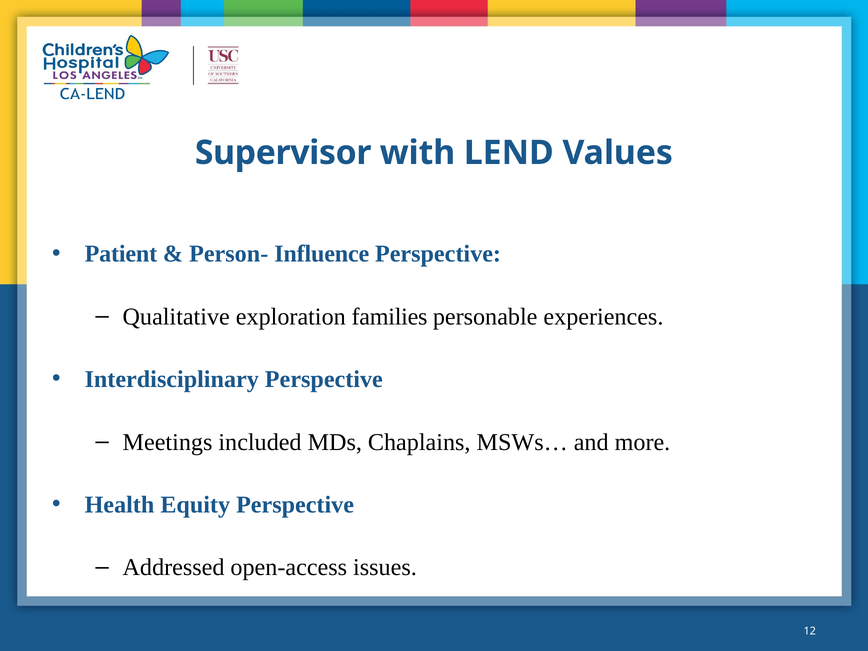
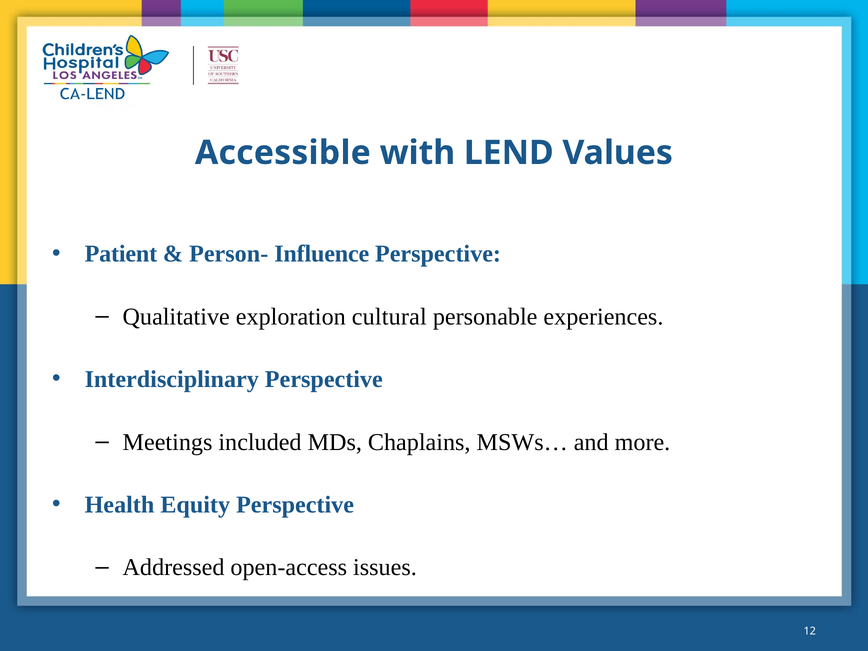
Supervisor: Supervisor -> Accessible
families: families -> cultural
